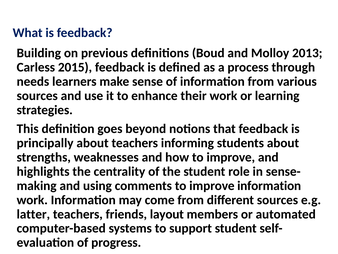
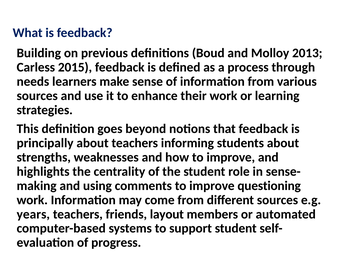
improve information: information -> questioning
latter: latter -> years
